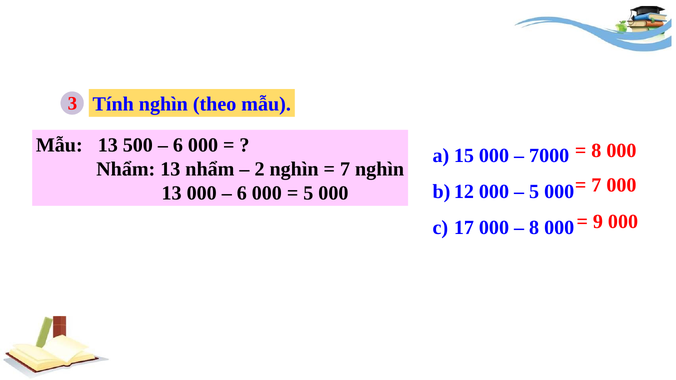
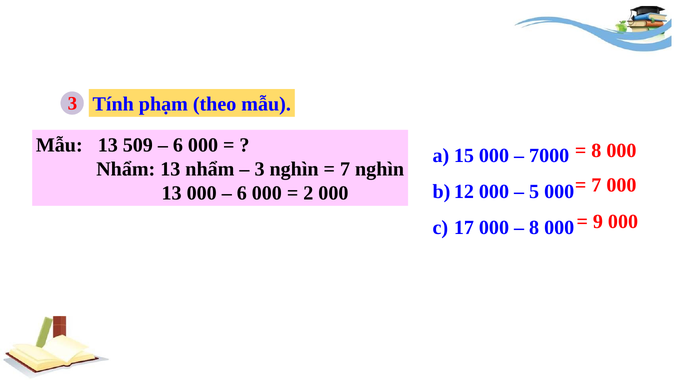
Tính nghìn: nghìn -> phạm
500: 500 -> 509
2 at (260, 169): 2 -> 3
5 at (308, 193): 5 -> 2
